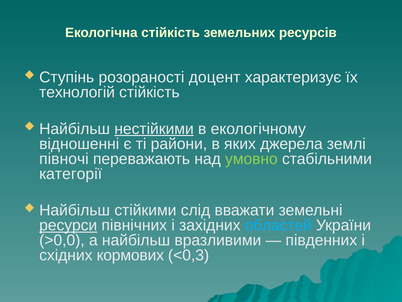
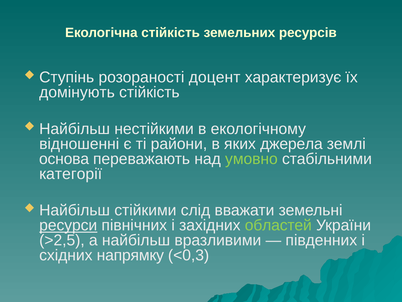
технологій: технологій -> домінують
нестійкими underline: present -> none
півночі: півночі -> основа
областей colour: light blue -> light green
>0,0: >0,0 -> >2,5
кормових: кормових -> напрямку
